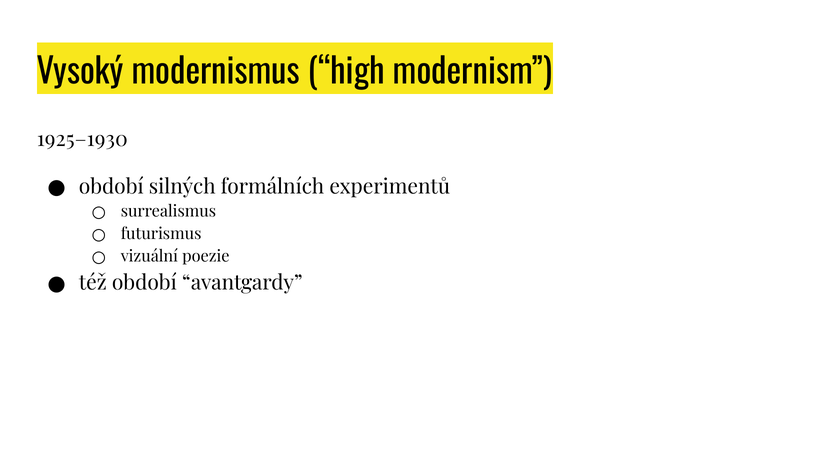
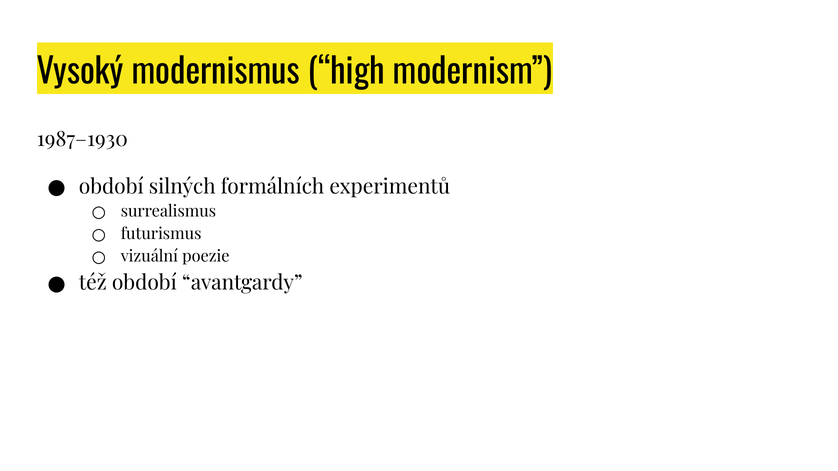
1925–1930: 1925–1930 -> 1987–1930
